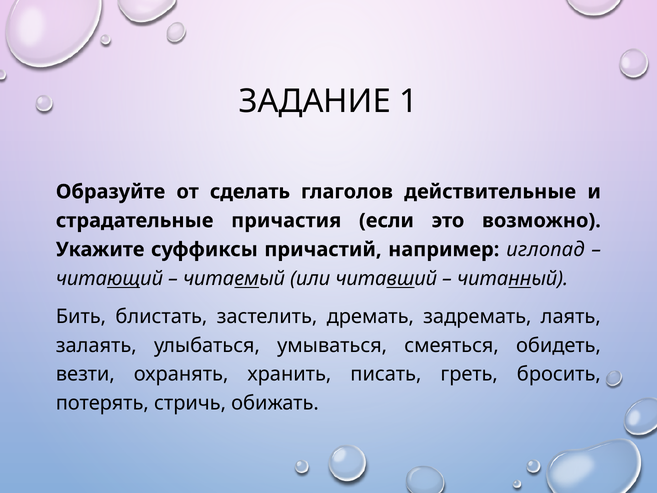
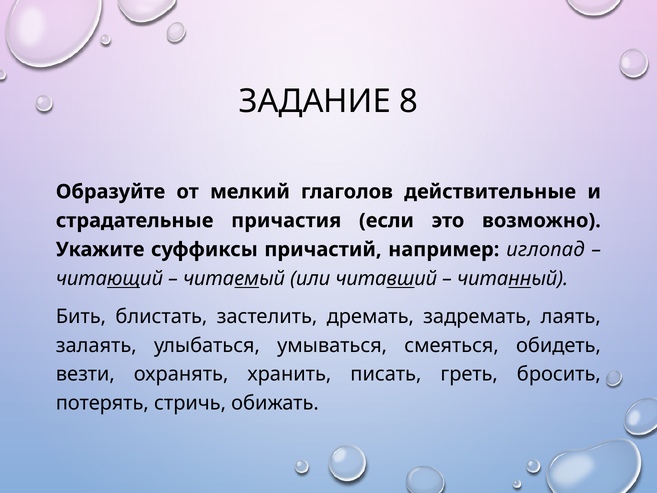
1: 1 -> 8
сделать: сделать -> мелкий
